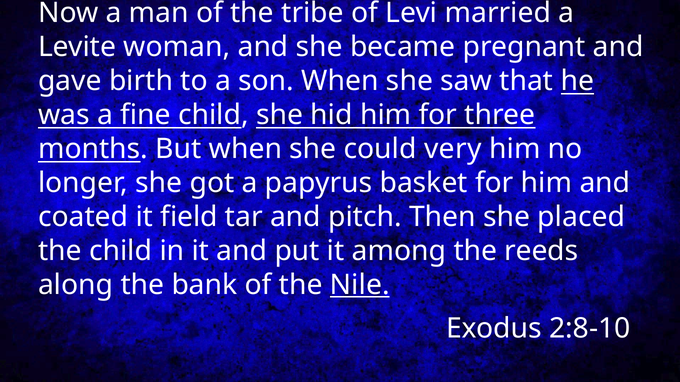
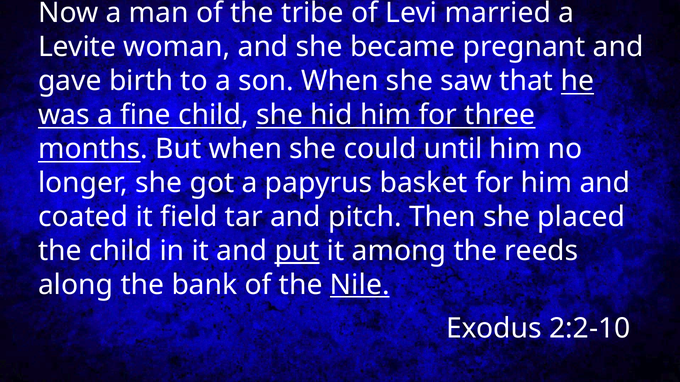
very: very -> until
put underline: none -> present
2:8-10: 2:8-10 -> 2:2-10
